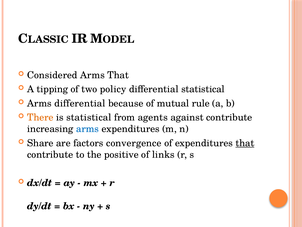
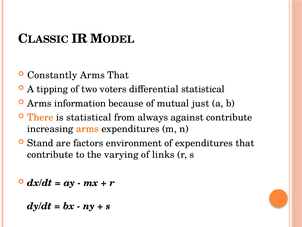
Considered: Considered -> Constantly
policy: policy -> voters
Arms differential: differential -> information
rule: rule -> just
agents: agents -> always
arms at (88, 129) colour: blue -> orange
Share: Share -> Stand
convergence: convergence -> environment
that at (245, 143) underline: present -> none
positive: positive -> varying
